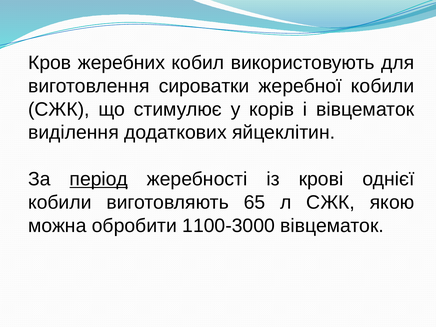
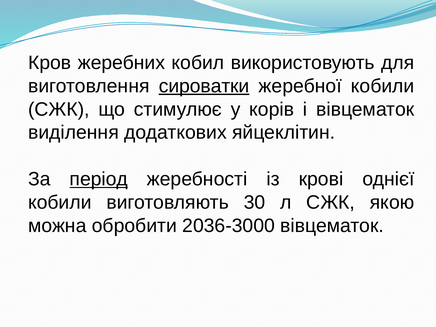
сироватки underline: none -> present
65: 65 -> 30
1100-3000: 1100-3000 -> 2036-3000
